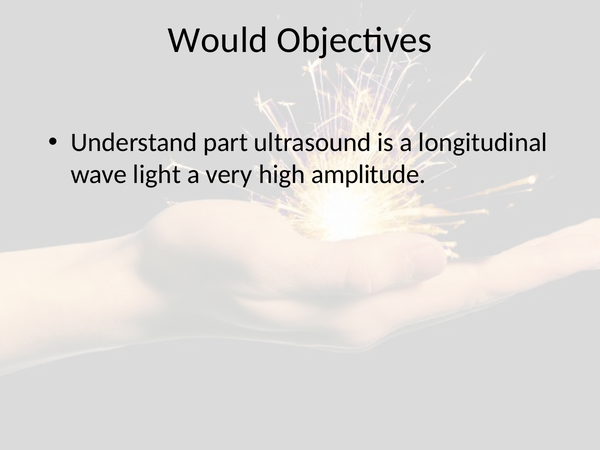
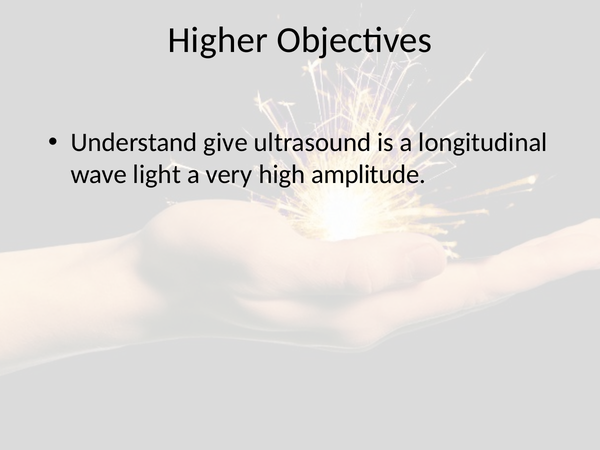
Would: Would -> Higher
part: part -> give
